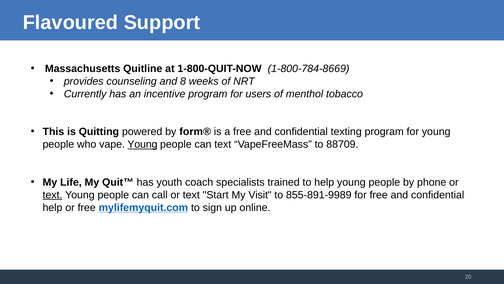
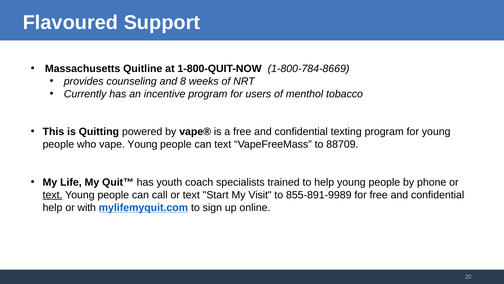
form®: form® -> vape®
Young at (142, 144) underline: present -> none
or free: free -> with
